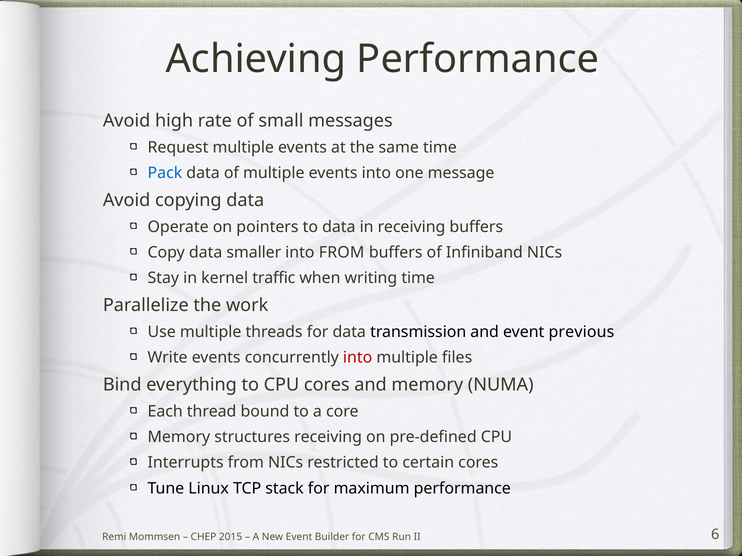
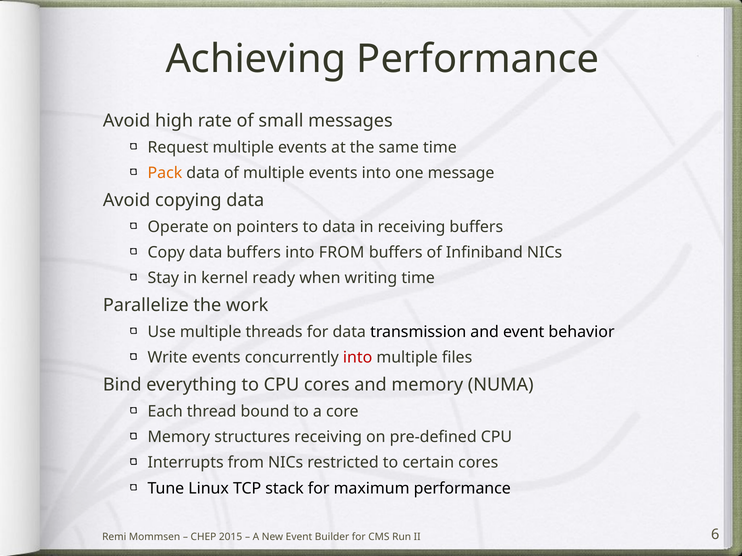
Pack colour: blue -> orange
data smaller: smaller -> buffers
traffic: traffic -> ready
previous: previous -> behavior
